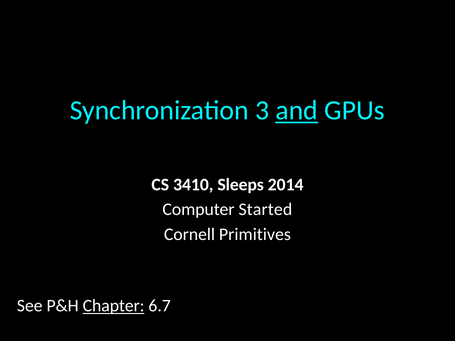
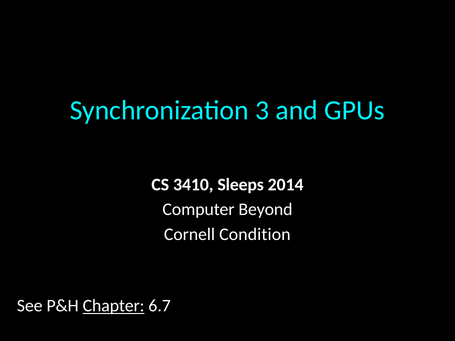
and underline: present -> none
Started: Started -> Beyond
Primitives: Primitives -> Condition
